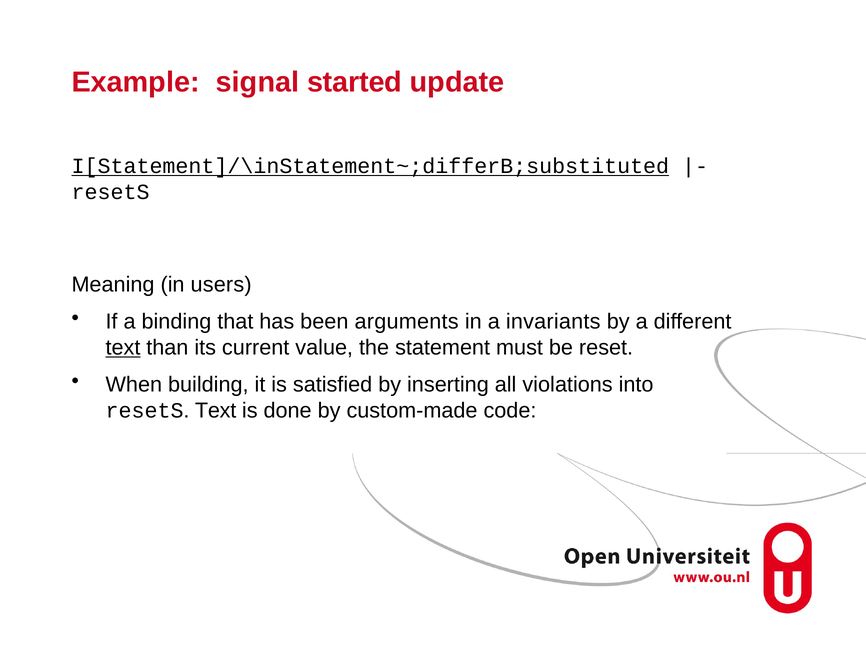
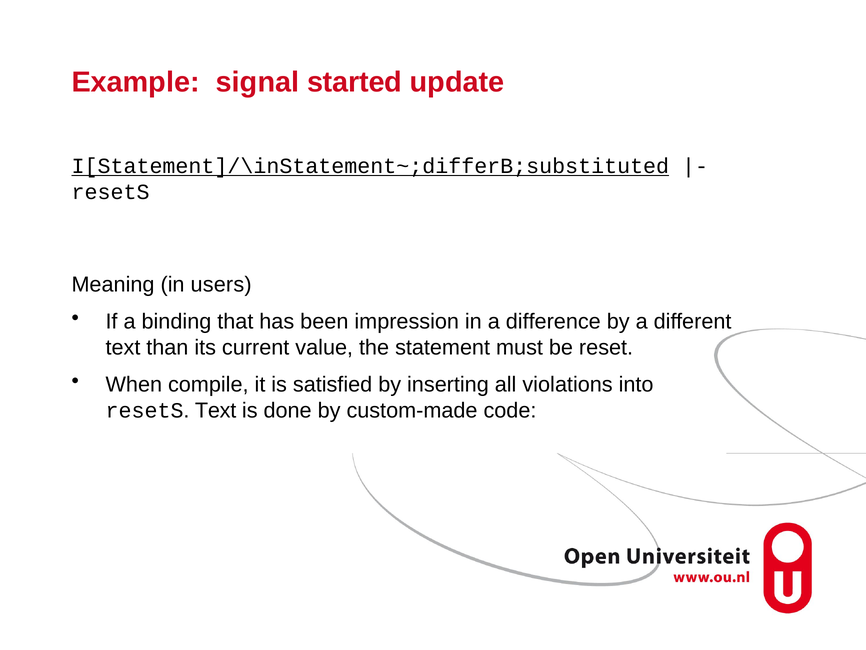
arguments: arguments -> impression
invariants: invariants -> difference
text at (123, 347) underline: present -> none
building: building -> compile
